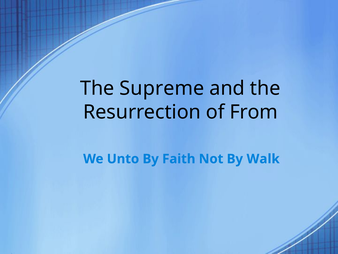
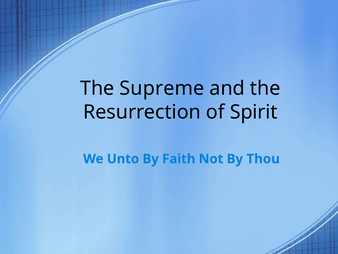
From: From -> Spirit
Walk: Walk -> Thou
